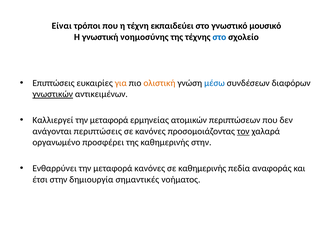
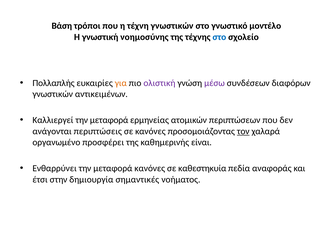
Είναι: Είναι -> Βάση
τέχνη εκπαιδεύει: εκπαιδεύει -> γνωστικών
μουσικό: μουσικό -> μοντέλο
Επιπτώσεις: Επιπτώσεις -> Πολλαπλής
ολιστική colour: orange -> purple
μέσω colour: blue -> purple
γνωστικών at (53, 94) underline: present -> none
καθημερινής στην: στην -> είναι
σε καθημερινής: καθημερινής -> καθεστηκυία
